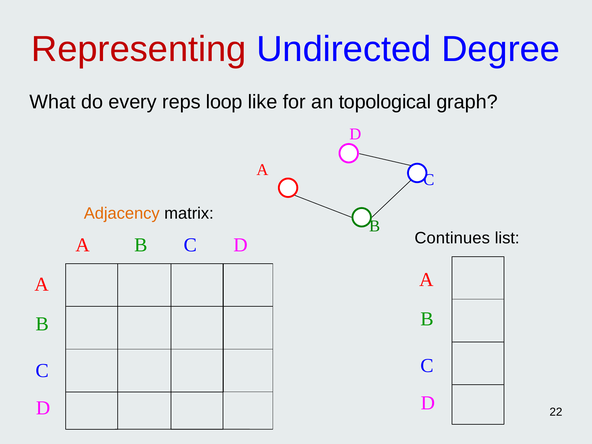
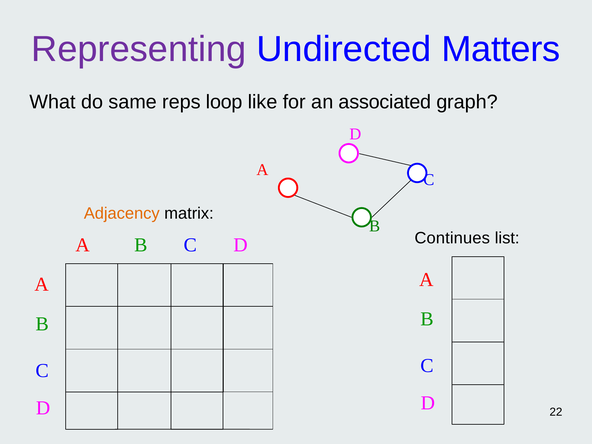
Representing colour: red -> purple
Degree: Degree -> Matters
every: every -> same
topological: topological -> associated
